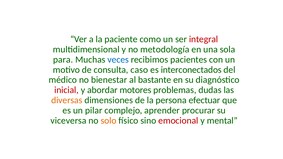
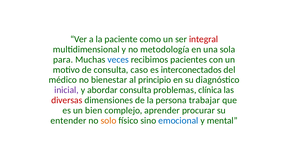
bastante: bastante -> principio
inicial colour: red -> purple
abordar motores: motores -> consulta
dudas: dudas -> clínica
diversas colour: orange -> red
efectuar: efectuar -> trabajar
pilar: pilar -> bien
viceversa: viceversa -> entender
emocional colour: red -> blue
